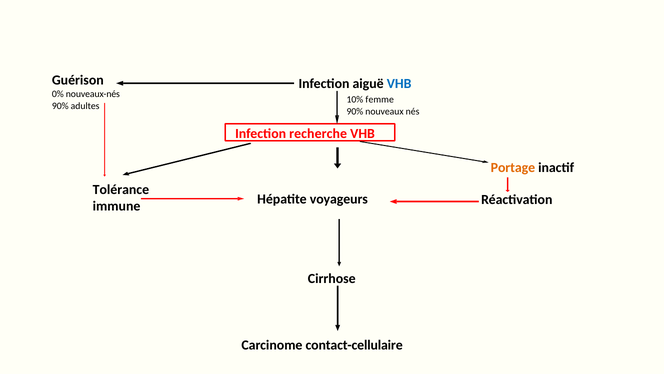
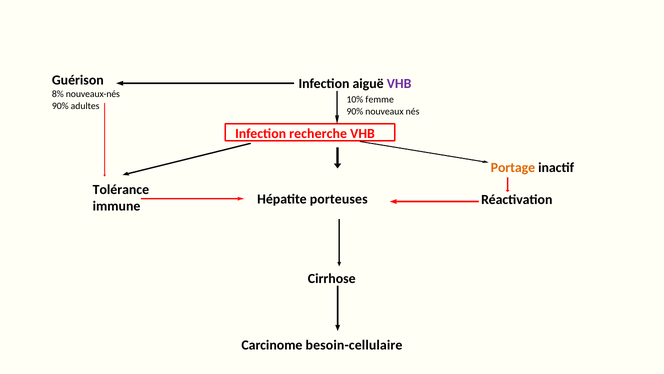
VHB at (399, 83) colour: blue -> purple
0%: 0% -> 8%
voyageurs: voyageurs -> porteuses
contact-cellulaire: contact-cellulaire -> besoin-cellulaire
